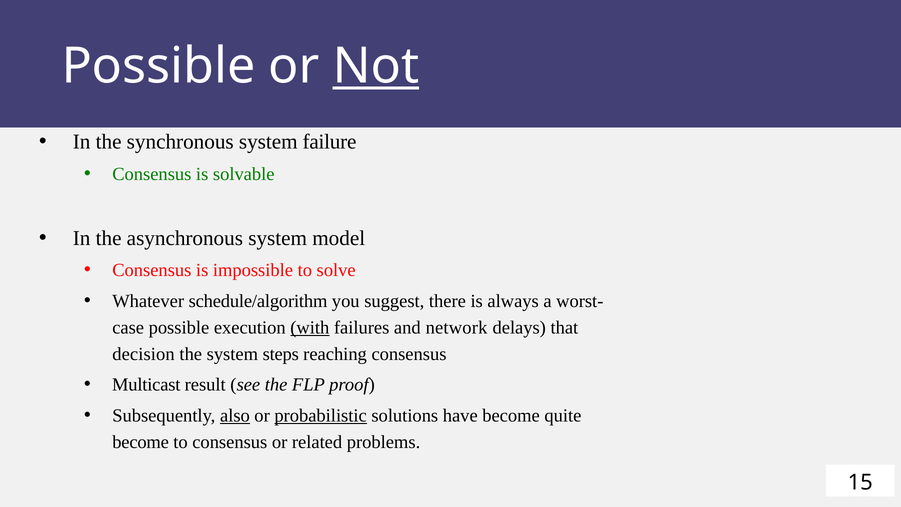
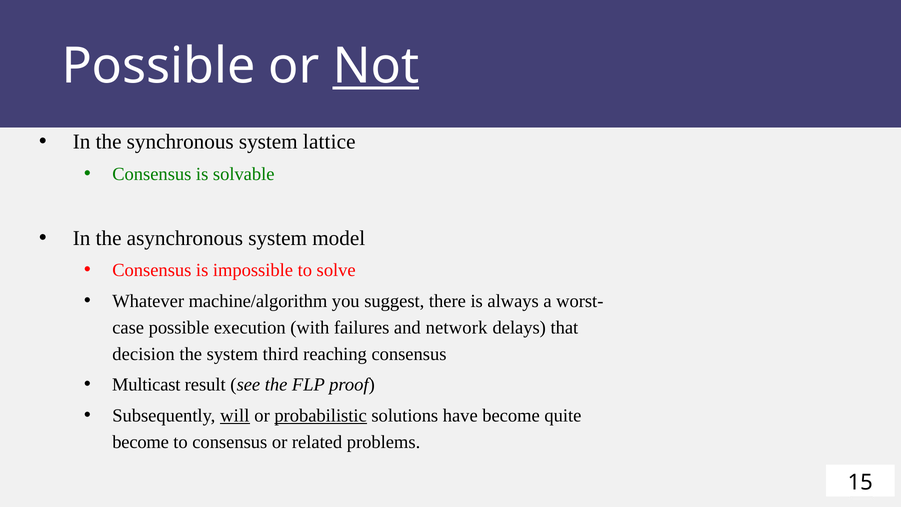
failure: failure -> lattice
schedule/algorithm: schedule/algorithm -> machine/algorithm
with underline: present -> none
steps: steps -> third
also: also -> will
